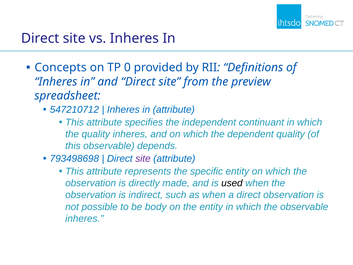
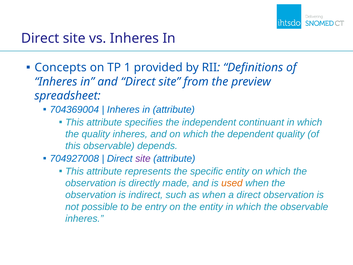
0: 0 -> 1
547210712: 547210712 -> 704369004
793498698: 793498698 -> 704927008
used colour: black -> orange
body: body -> entry
